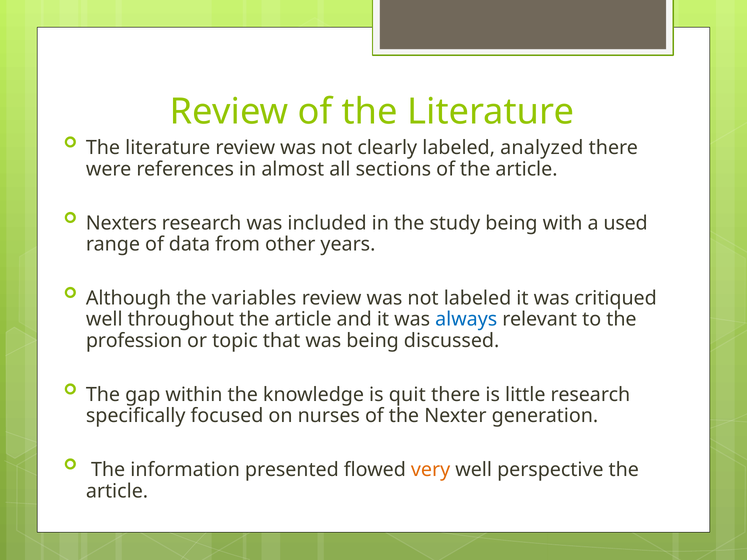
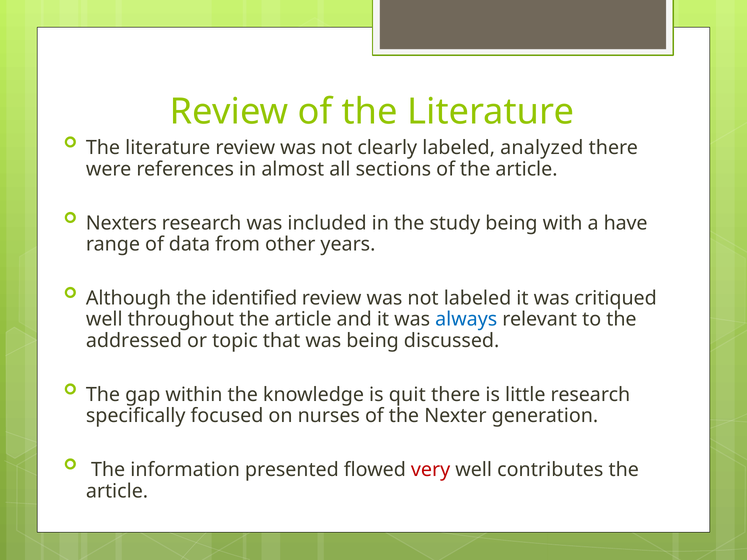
used: used -> have
variables: variables -> identified
profession: profession -> addressed
very colour: orange -> red
perspective: perspective -> contributes
